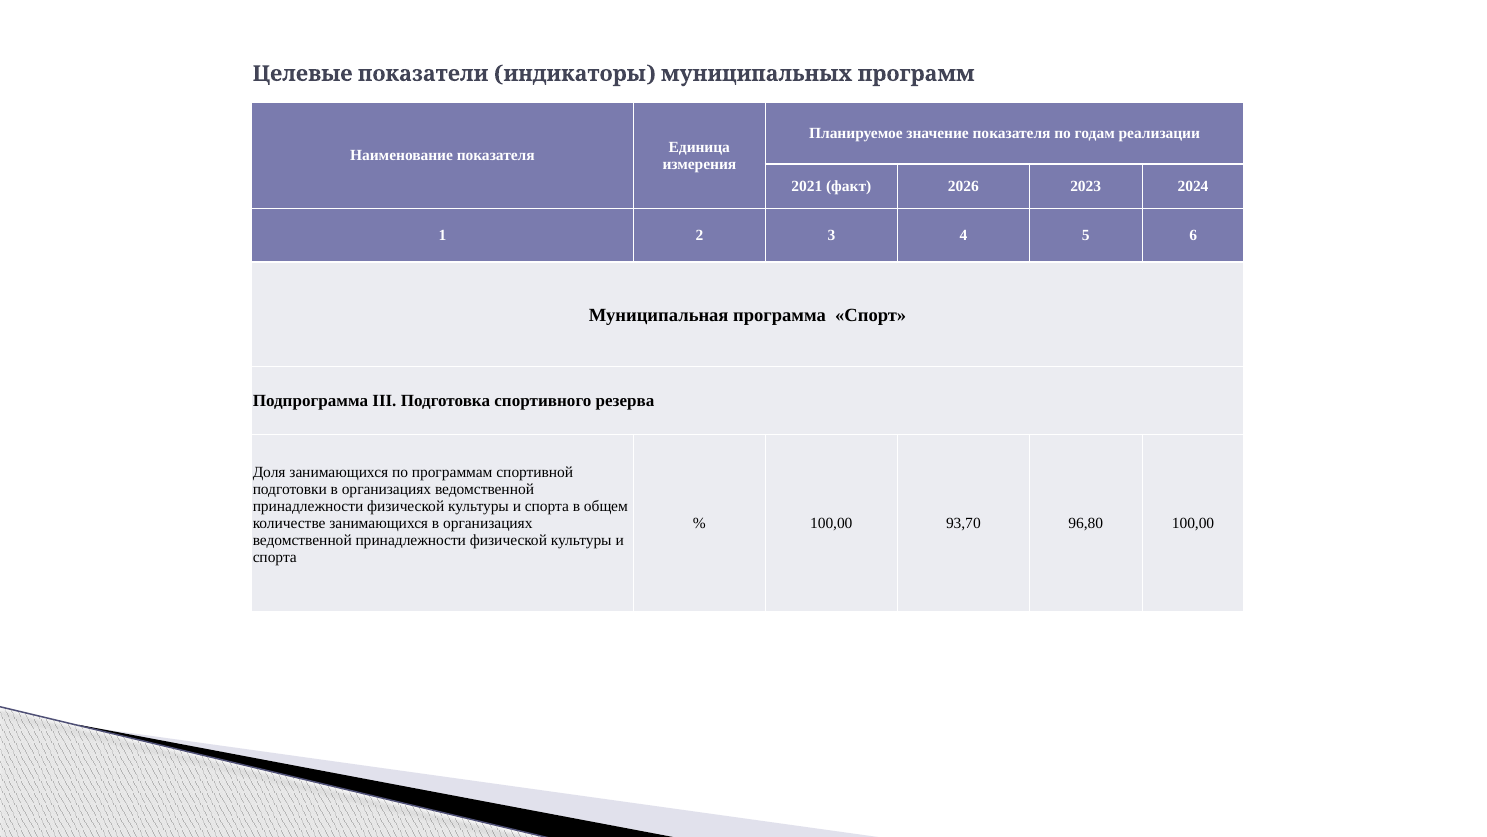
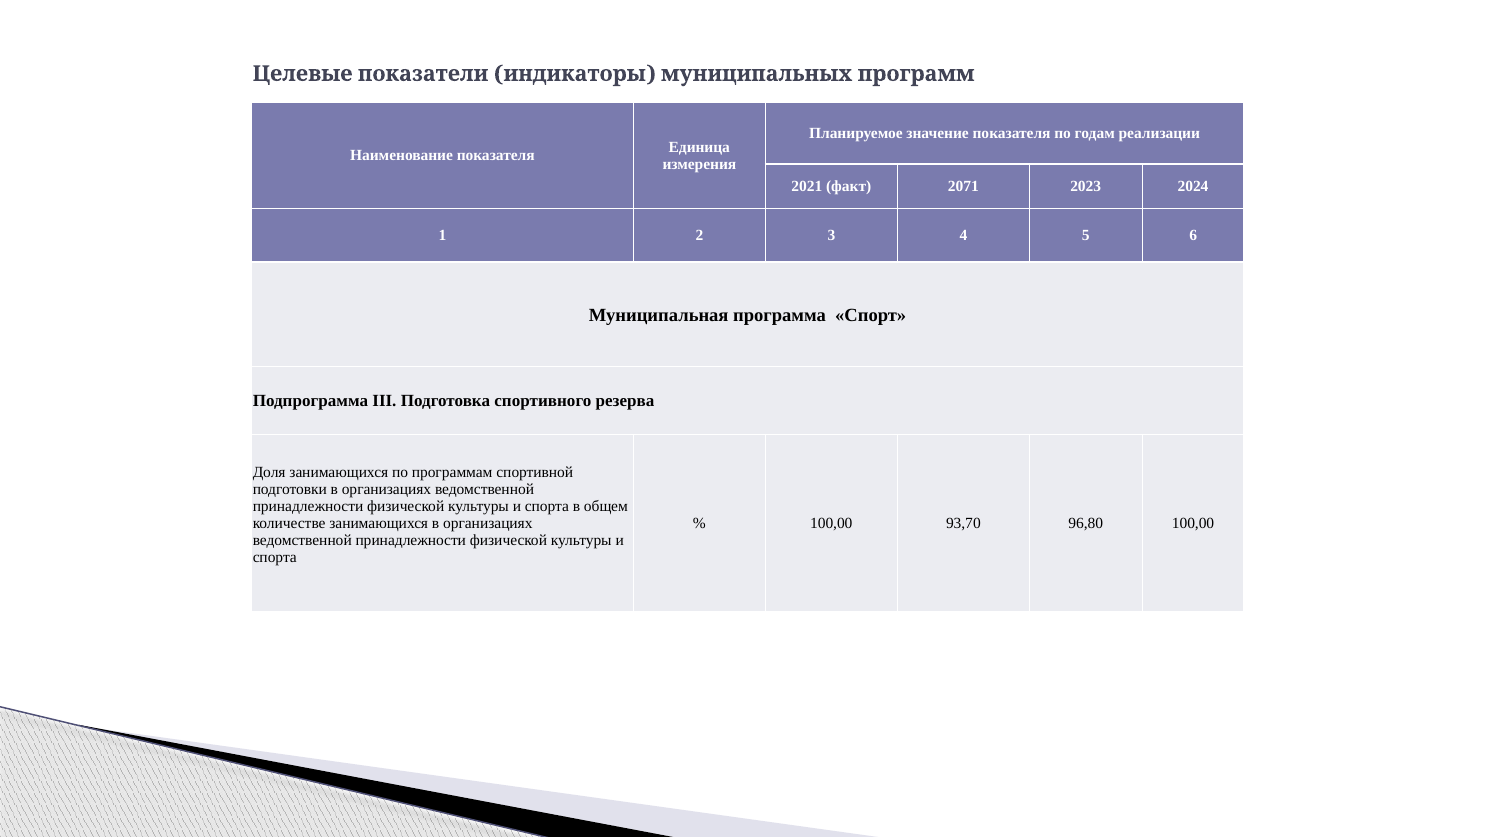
2026: 2026 -> 2071
